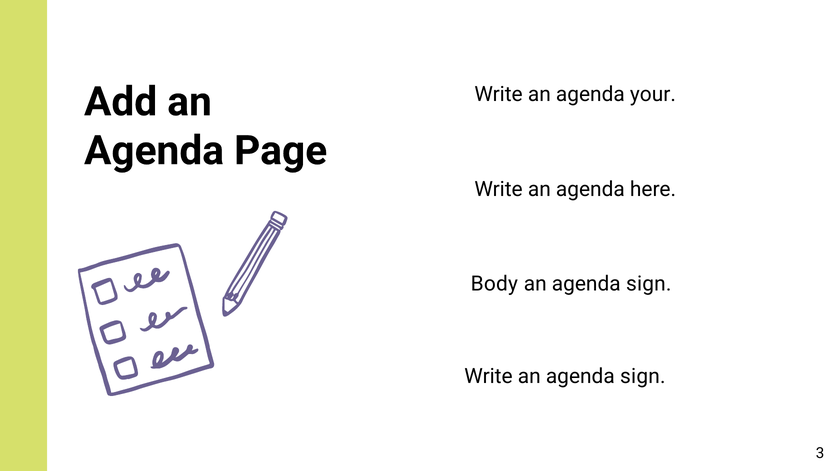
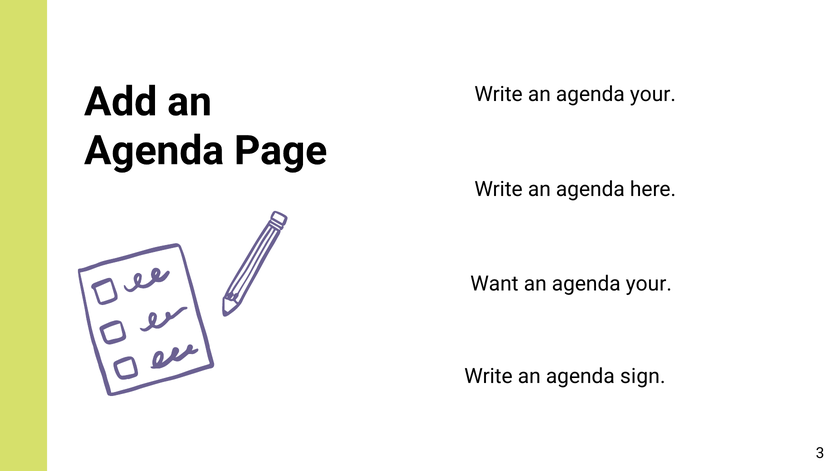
Body: Body -> Want
sign at (649, 284): sign -> your
